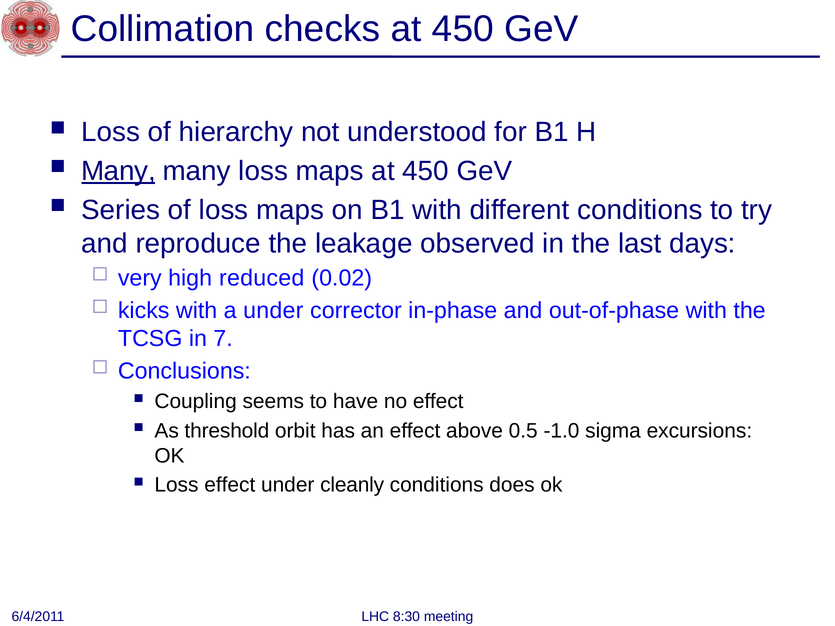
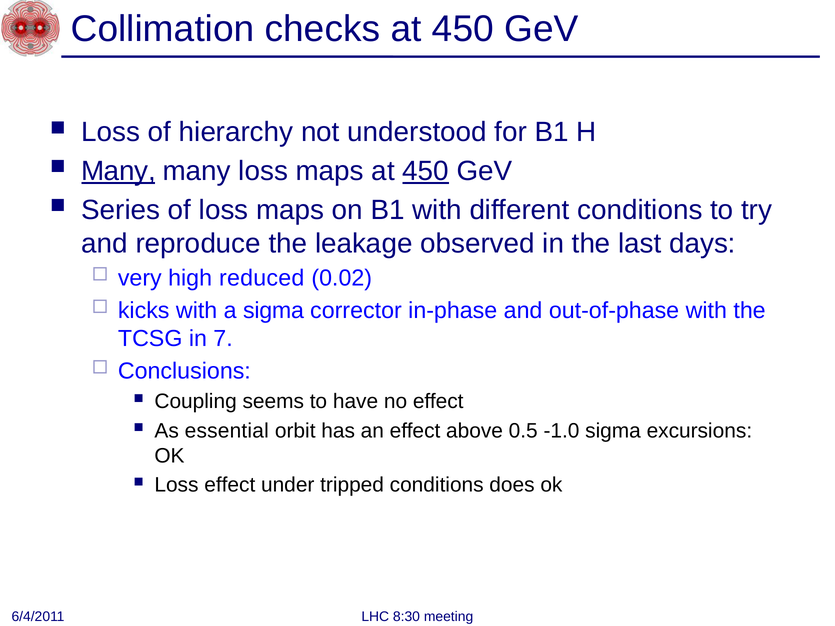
450 at (426, 171) underline: none -> present
a under: under -> sigma
threshold: threshold -> essential
cleanly: cleanly -> tripped
